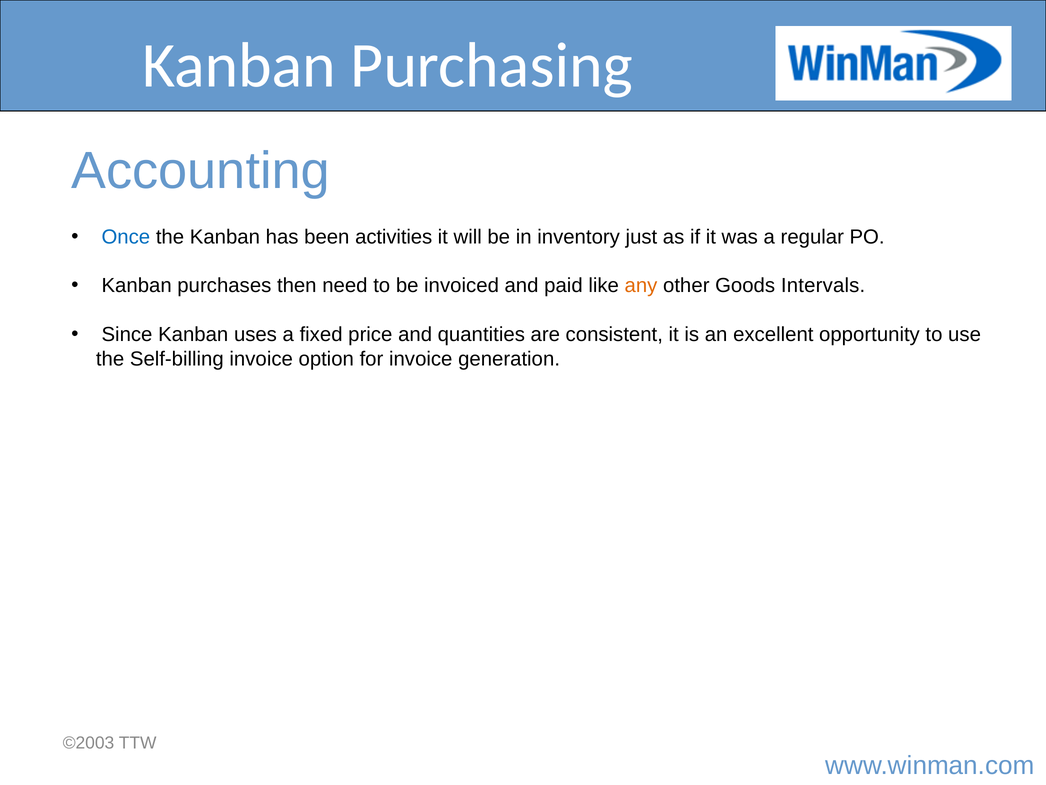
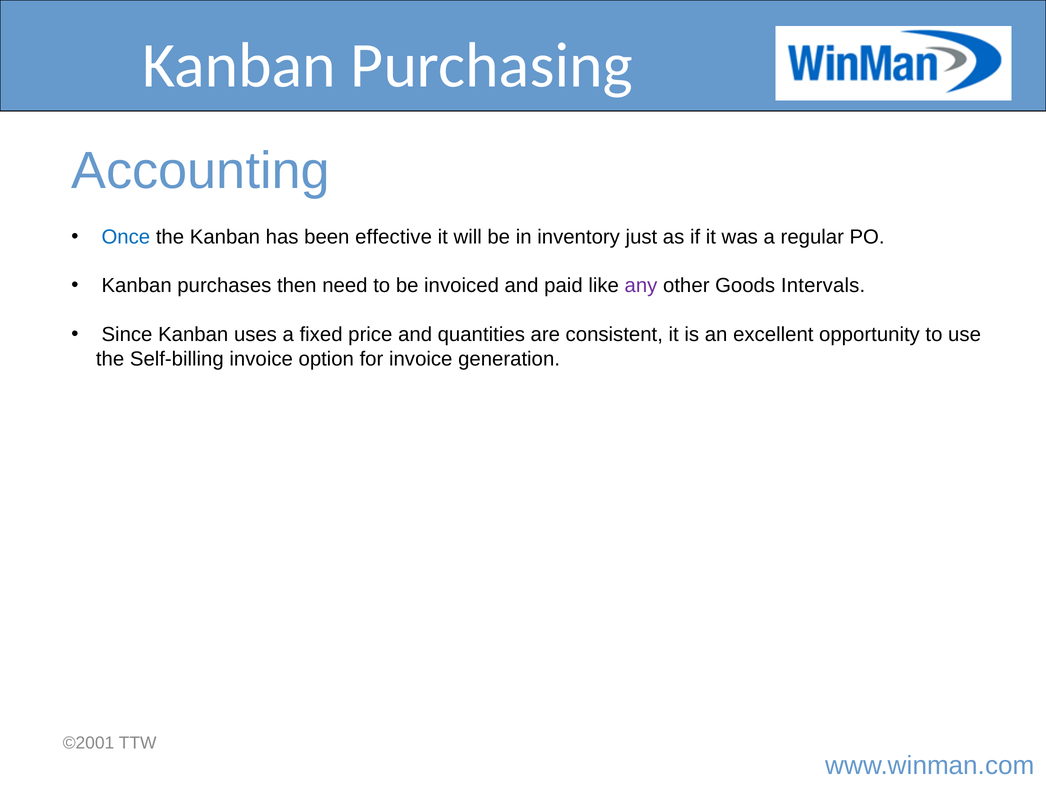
activities: activities -> effective
any colour: orange -> purple
©2003: ©2003 -> ©2001
